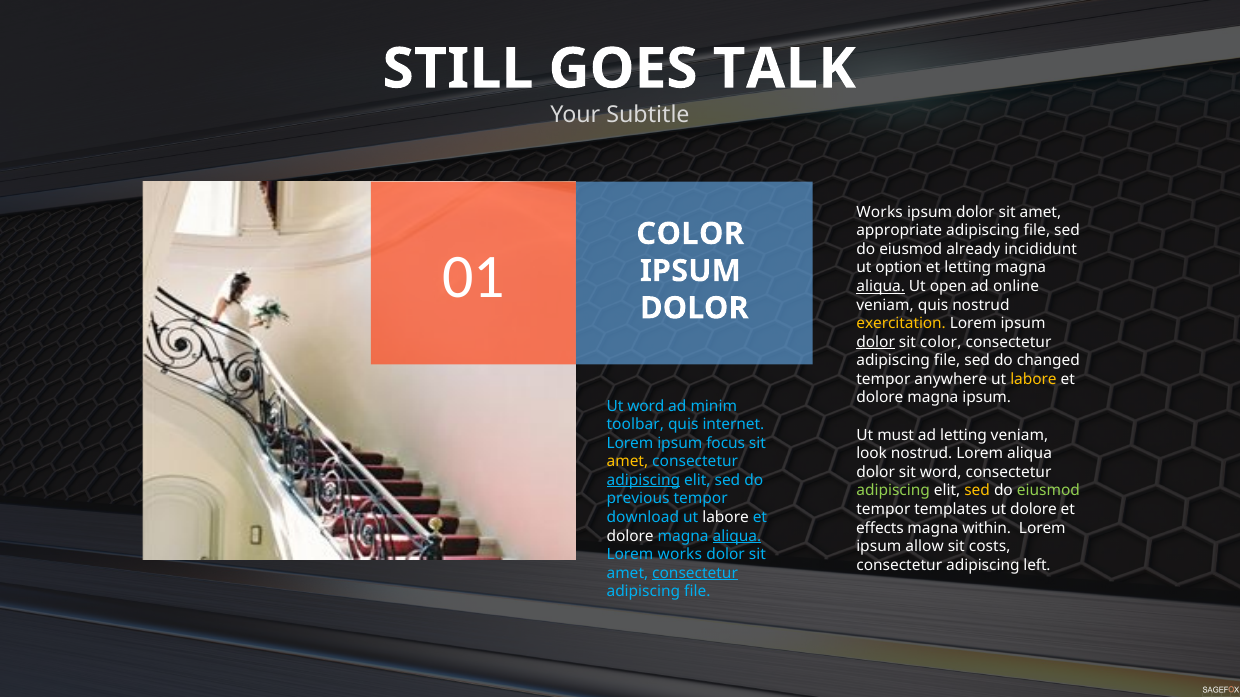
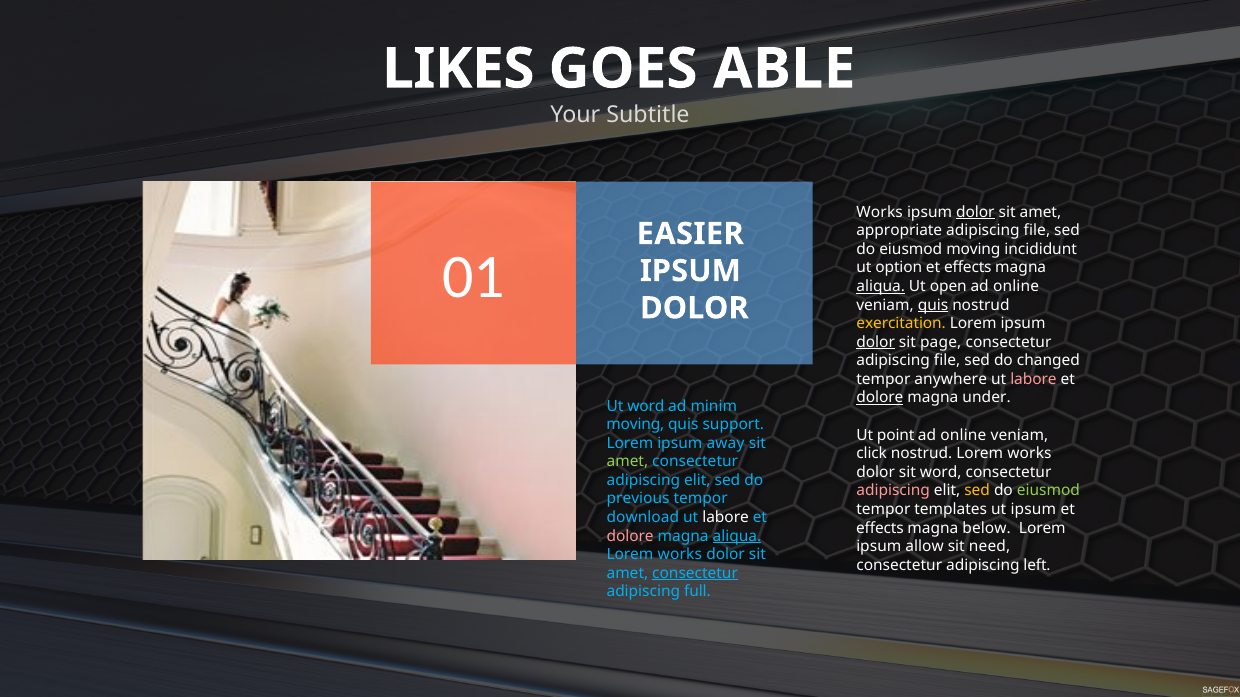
STILL: STILL -> LIKES
TALK: TALK -> ABLE
dolor at (975, 212) underline: none -> present
COLOR at (690, 234): COLOR -> EASIER
eiusmod already: already -> moving
letting at (968, 268): letting -> effects
quis at (933, 305) underline: none -> present
sit color: color -> page
labore at (1034, 380) colour: yellow -> pink
dolore at (880, 398) underline: none -> present
magna ipsum: ipsum -> under
toolbar at (635, 425): toolbar -> moving
internet: internet -> support
must: must -> point
letting at (964, 435): letting -> online
focus: focus -> away
look: look -> click
nostrud Lorem aliqua: aliqua -> works
amet at (627, 462) colour: yellow -> light green
adipiscing at (643, 481) underline: present -> none
adipiscing at (893, 491) colour: light green -> pink
ut dolore: dolore -> ipsum
within: within -> below
dolore at (630, 536) colour: white -> pink
costs: costs -> need
file at (697, 592): file -> full
